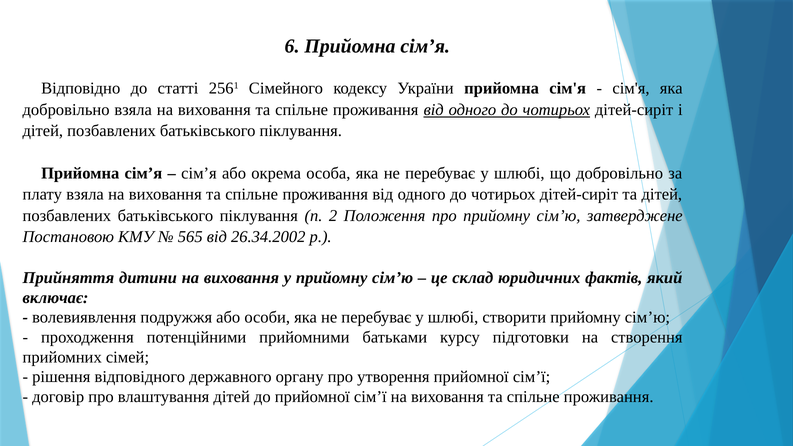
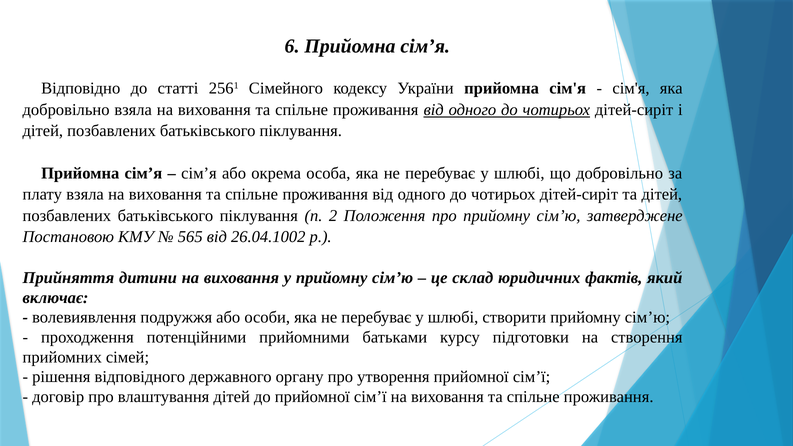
26.34.2002: 26.34.2002 -> 26.04.1002
